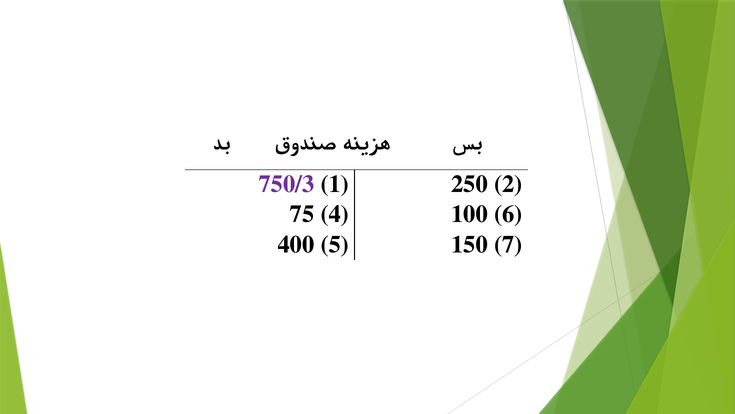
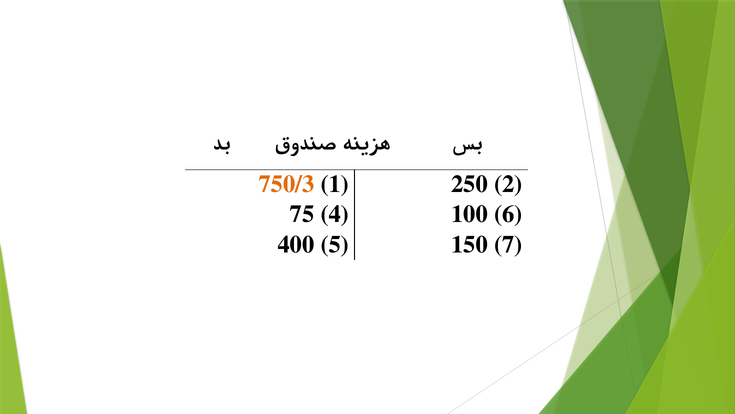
750/3 colour: purple -> orange
